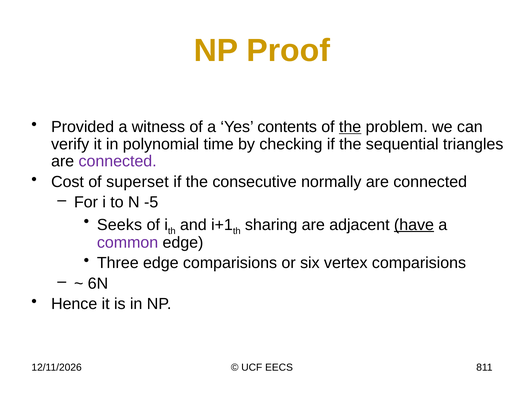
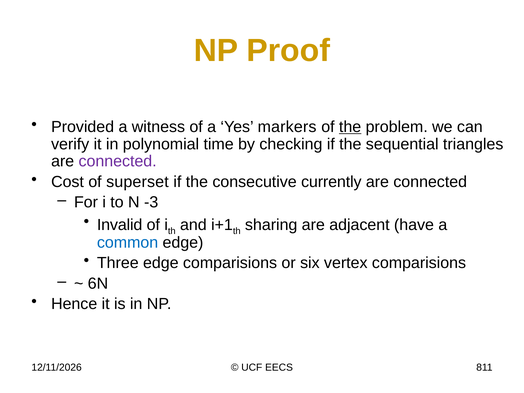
contents: contents -> markers
normally: normally -> currently
-5: -5 -> -3
Seeks: Seeks -> Invalid
have underline: present -> none
common colour: purple -> blue
